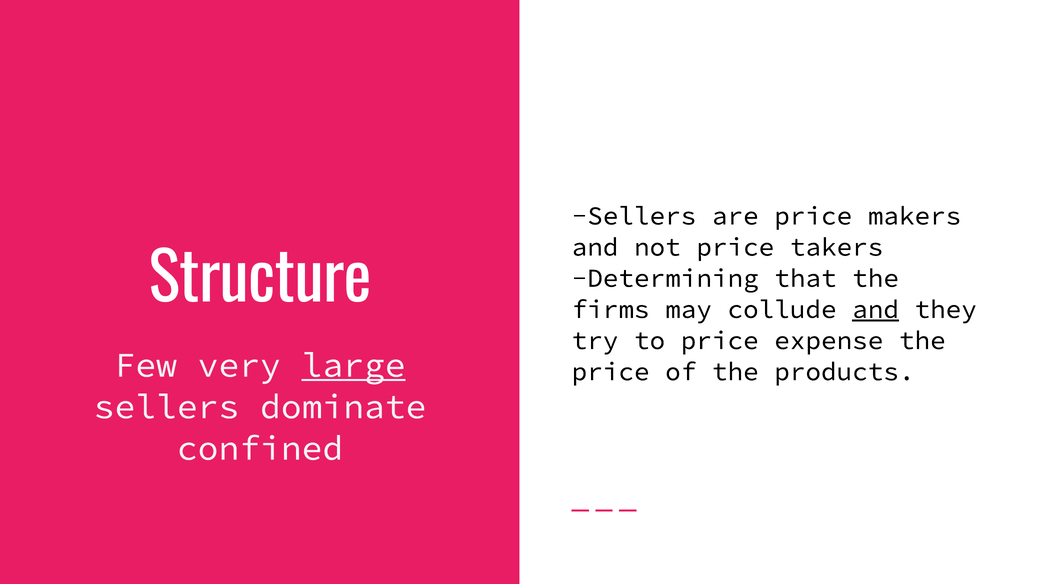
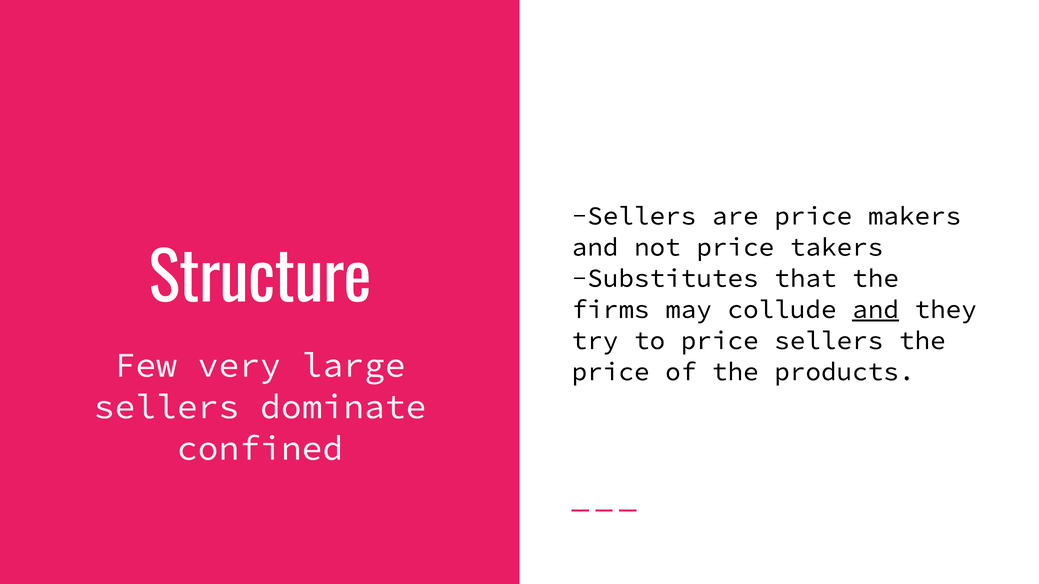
Determining: Determining -> Substitutes
price expense: expense -> sellers
large underline: present -> none
